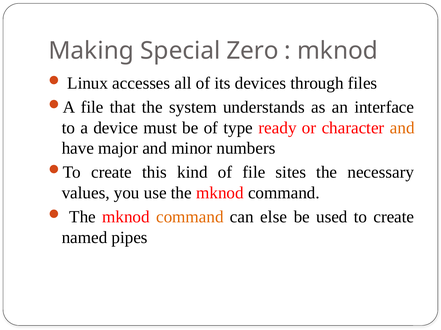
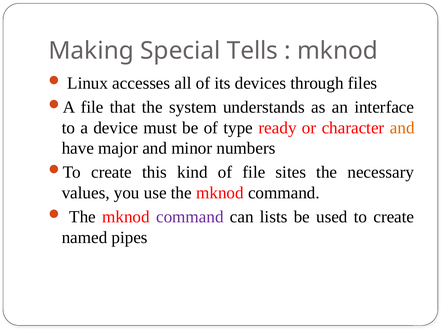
Zero: Zero -> Tells
command at (190, 217) colour: orange -> purple
else: else -> lists
